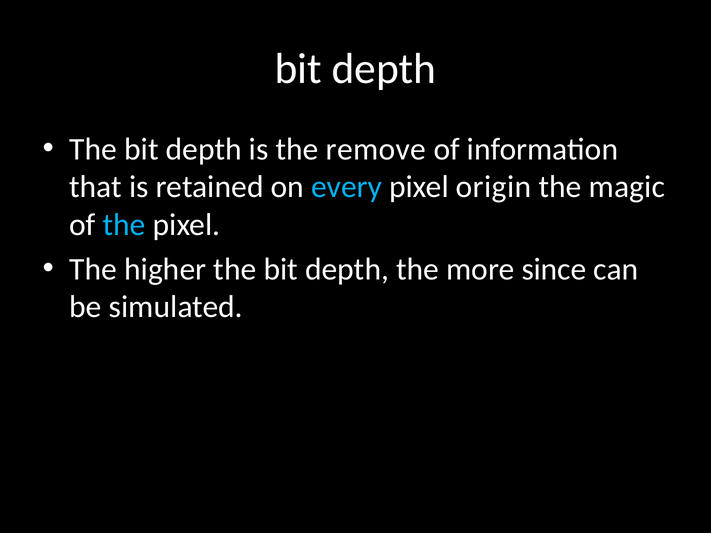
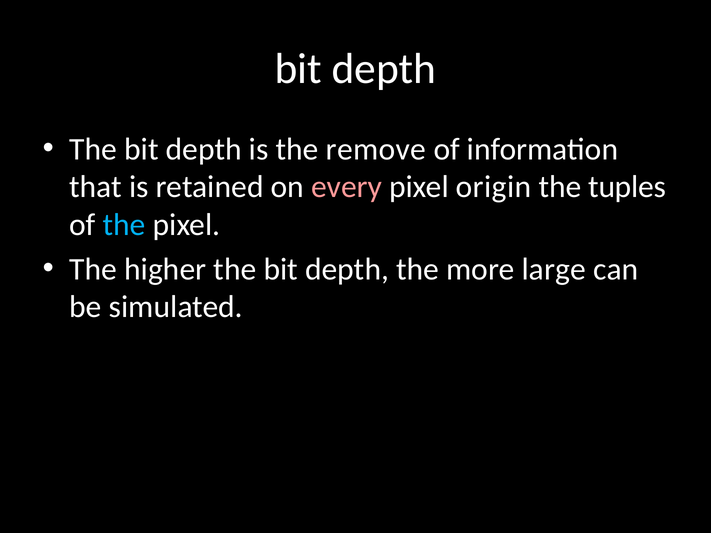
every colour: light blue -> pink
magic: magic -> tuples
since: since -> large
